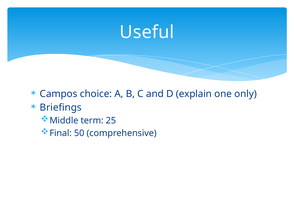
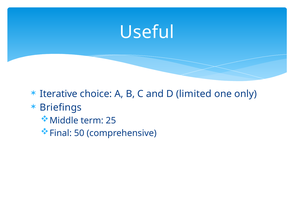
Campos: Campos -> Iterative
explain: explain -> limited
